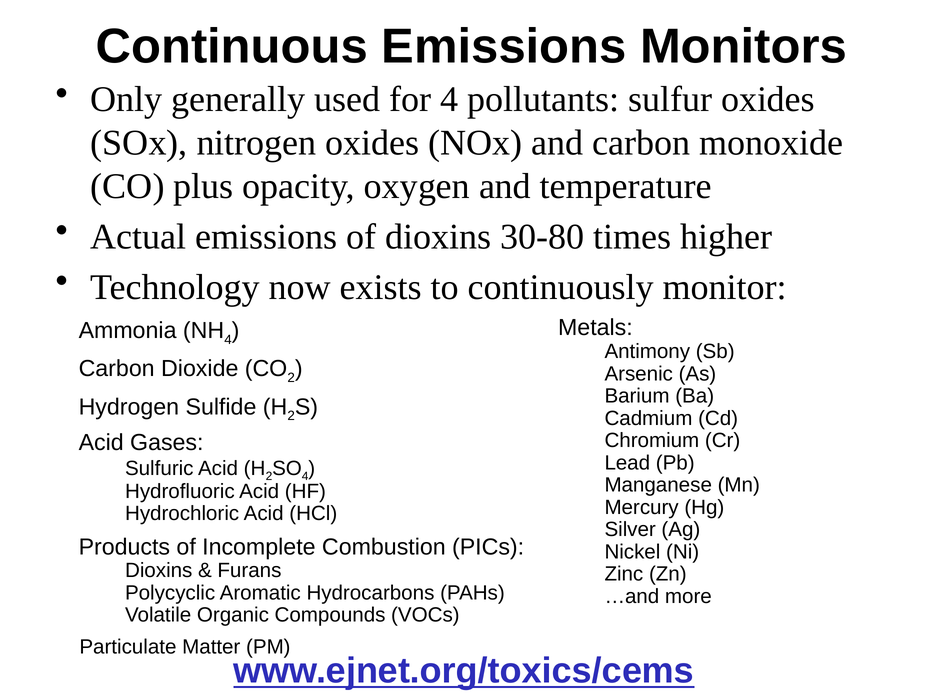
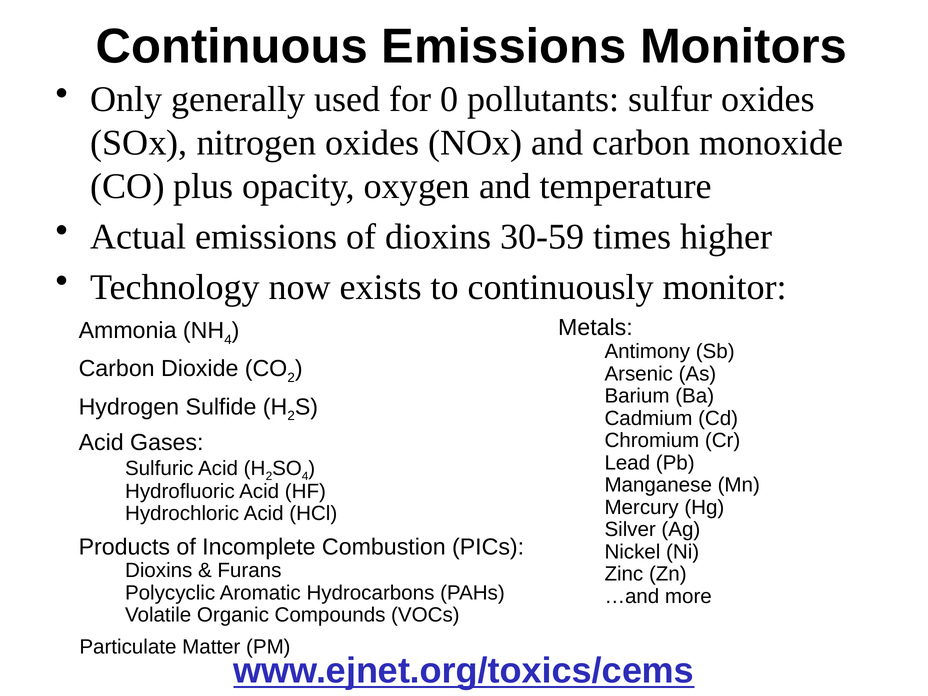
for 4: 4 -> 0
30-80: 30-80 -> 30-59
